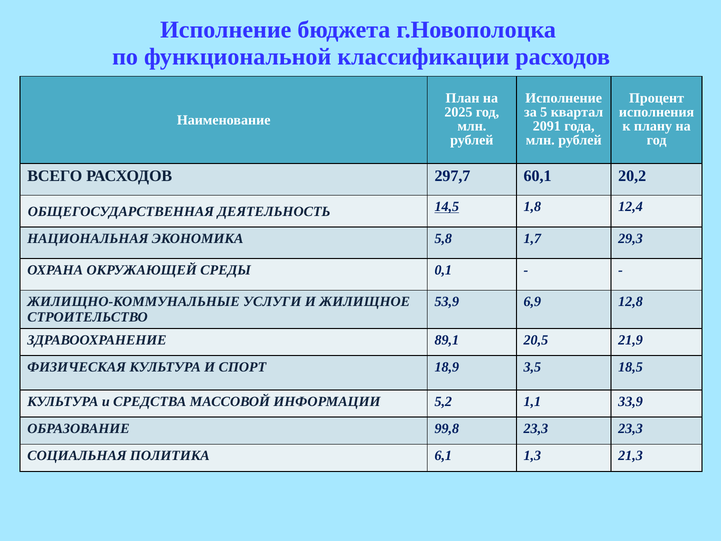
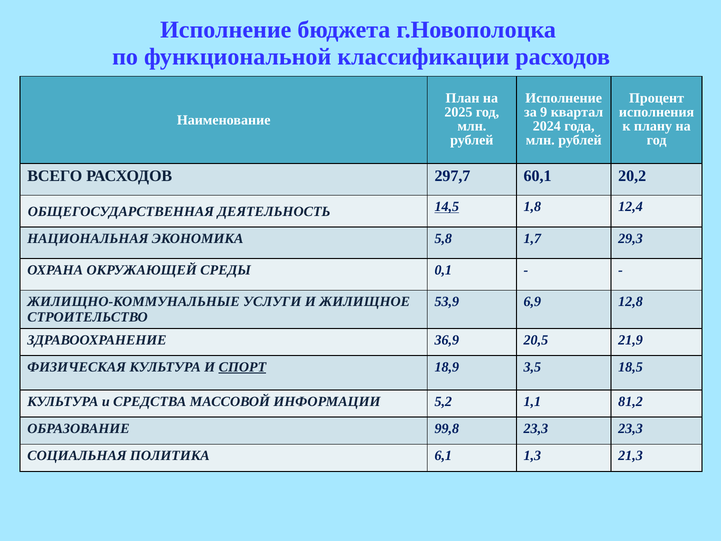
5: 5 -> 9
2091: 2091 -> 2024
89,1: 89,1 -> 36,9
СПОРТ underline: none -> present
33,9: 33,9 -> 81,2
